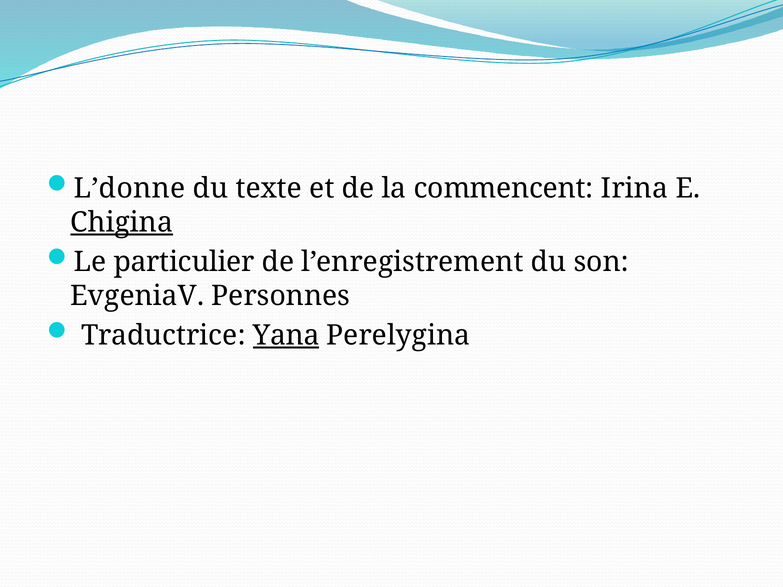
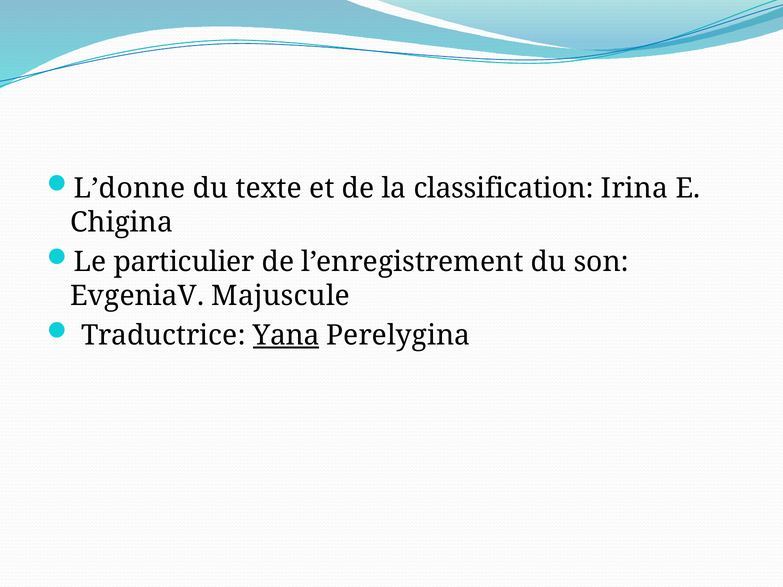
commencent: commencent -> classification
Chigina underline: present -> none
Personnes: Personnes -> Majuscule
